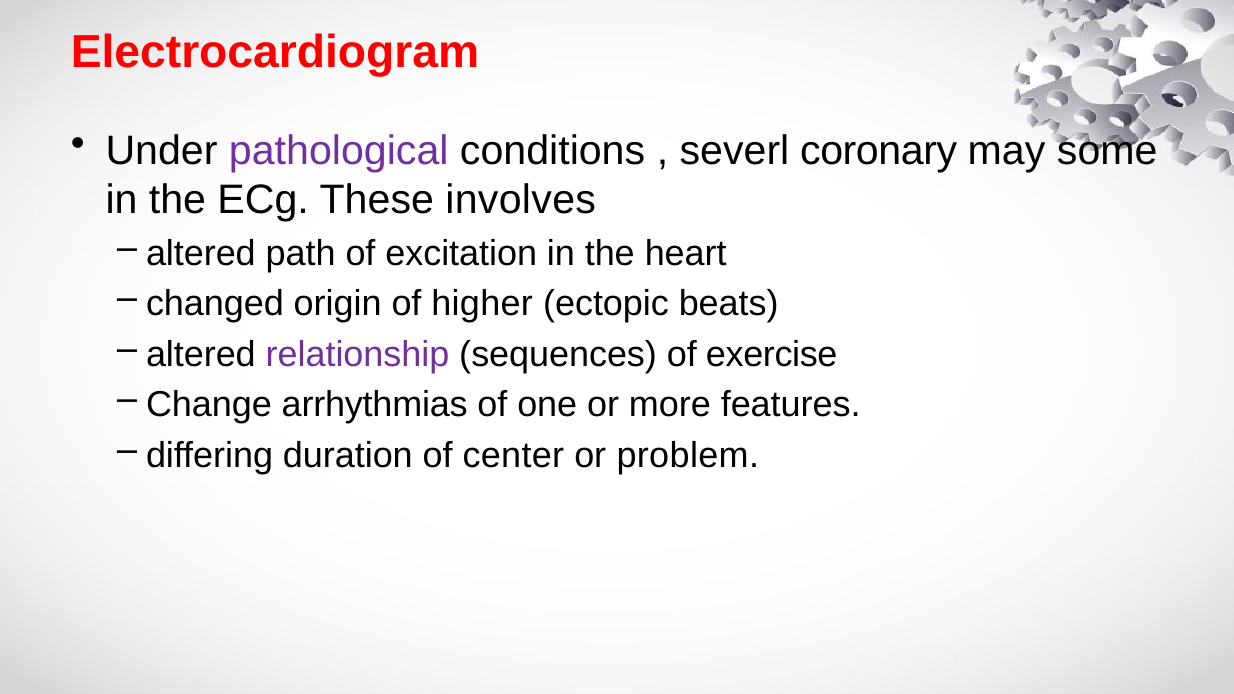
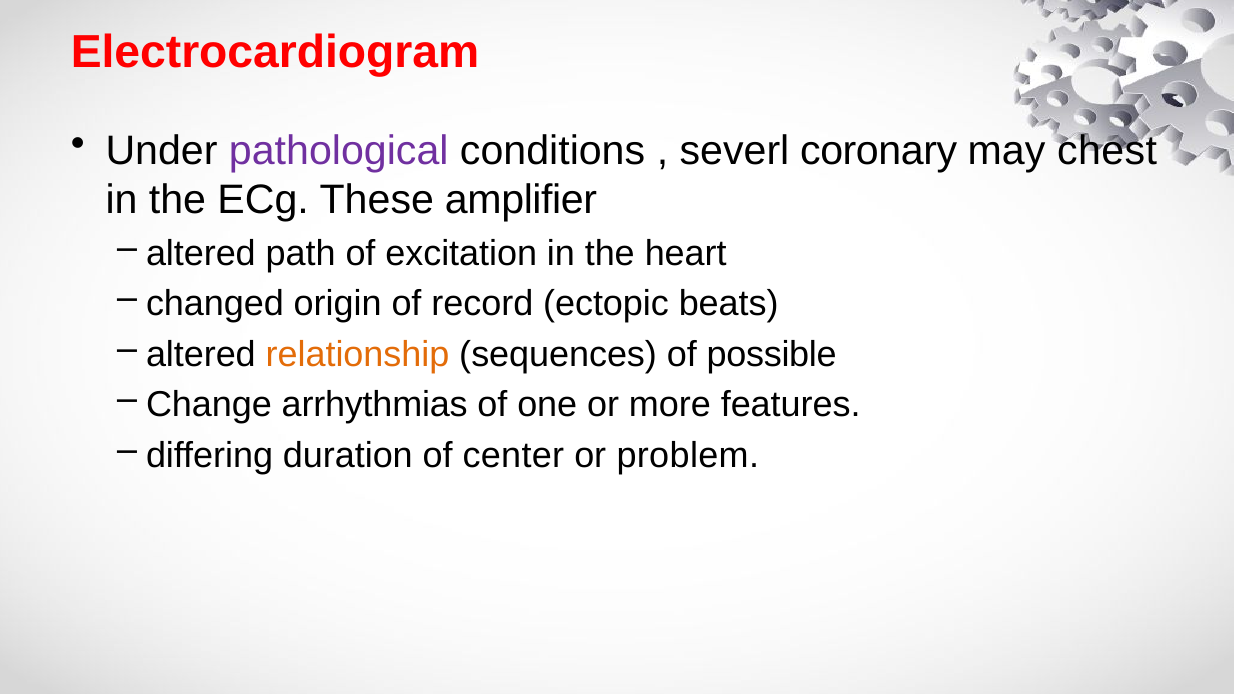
some: some -> chest
involves: involves -> amplifier
higher: higher -> record
relationship colour: purple -> orange
exercise: exercise -> possible
